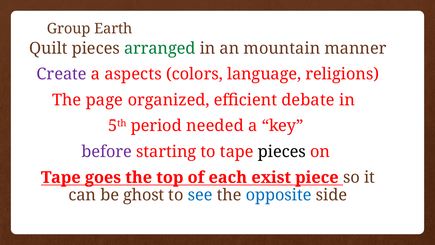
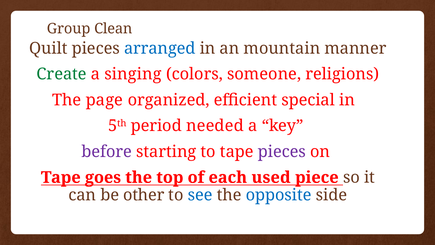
Earth: Earth -> Clean
arranged colour: green -> blue
Create colour: purple -> green
aspects: aspects -> singing
language: language -> someone
debate: debate -> special
pieces at (282, 152) colour: black -> purple
exist: exist -> used
ghost: ghost -> other
